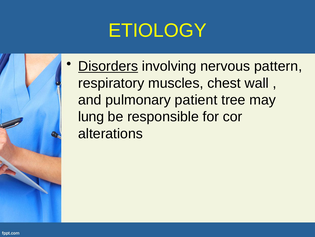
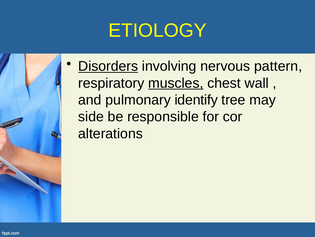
muscles underline: none -> present
patient: patient -> identify
lung: lung -> side
